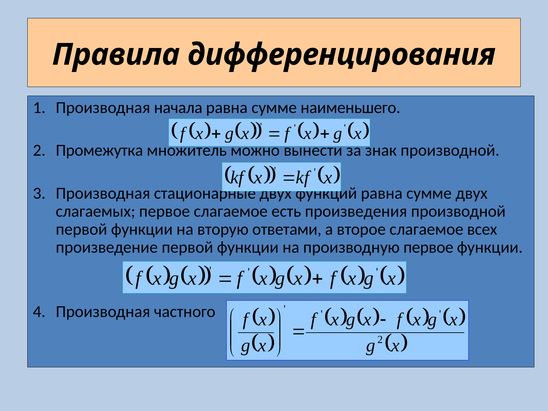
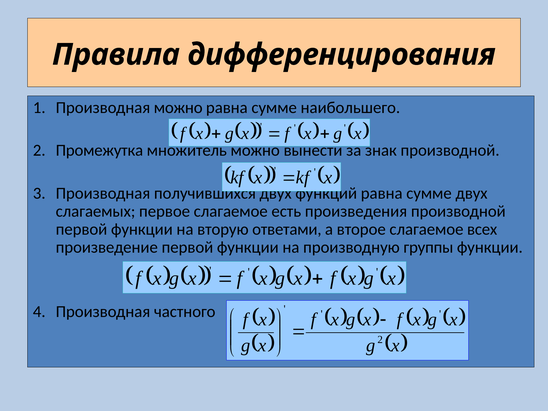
Производная начала: начала -> можно
наименьшего: наименьшего -> наибольшего
стационарные: стационарные -> получившихся
производную первое: первое -> группы
